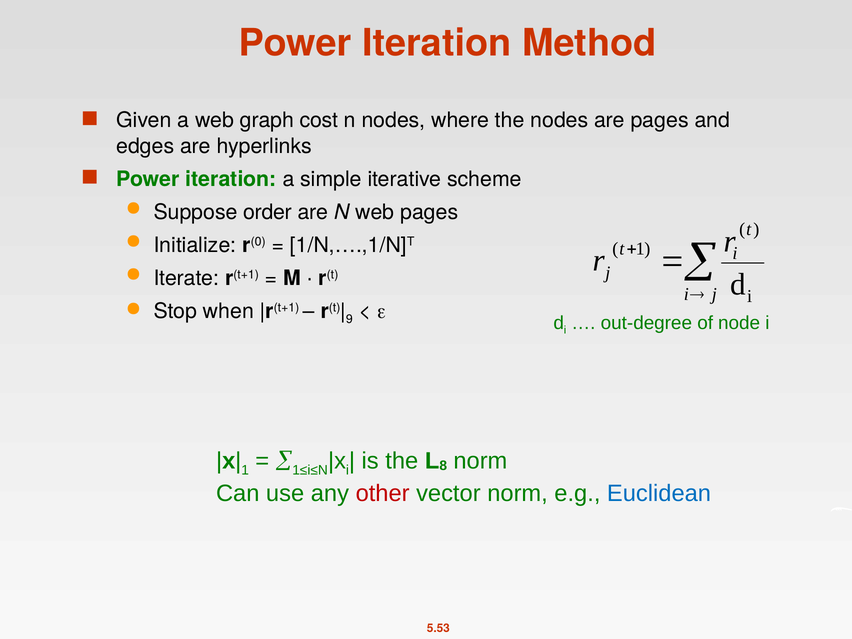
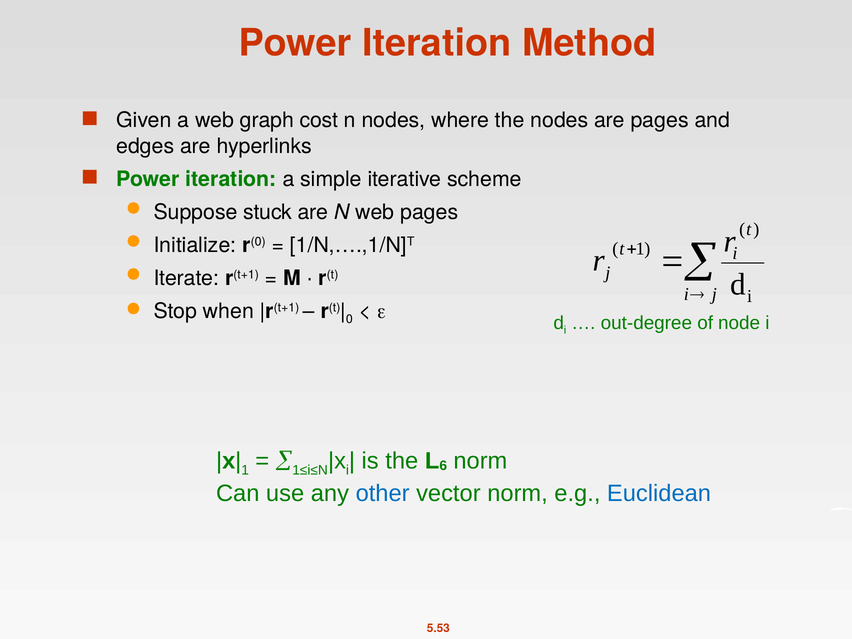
order: order -> stuck
9: 9 -> 0
8: 8 -> 6
other colour: red -> blue
